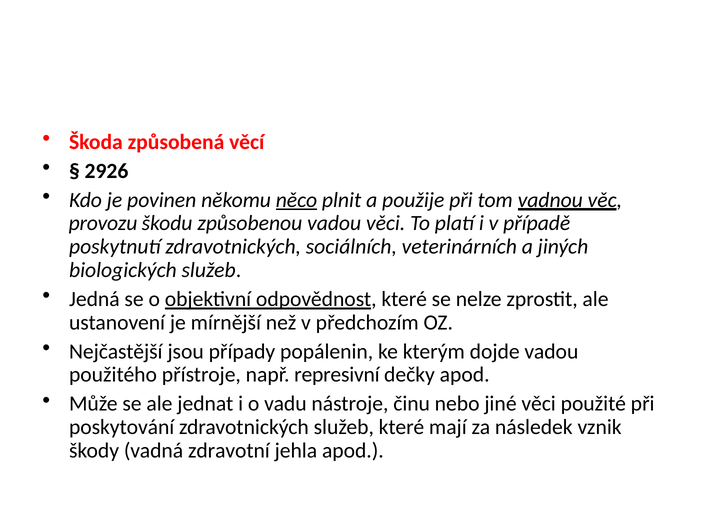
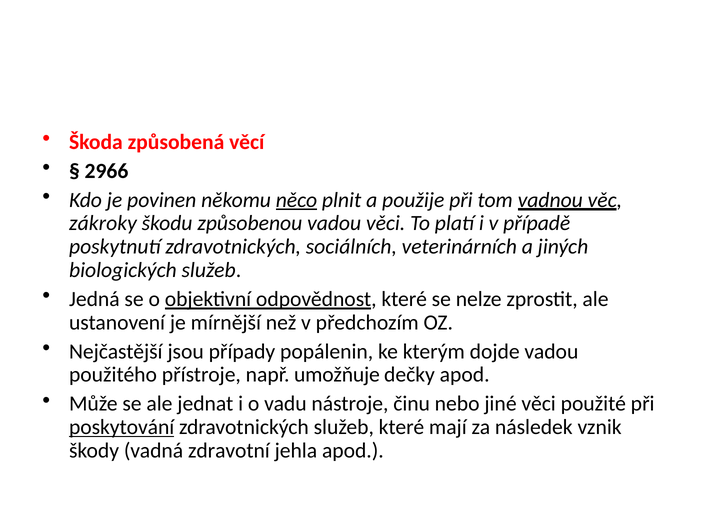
2926: 2926 -> 2966
provozu: provozu -> zákroky
represivní: represivní -> umožňuje
poskytování underline: none -> present
